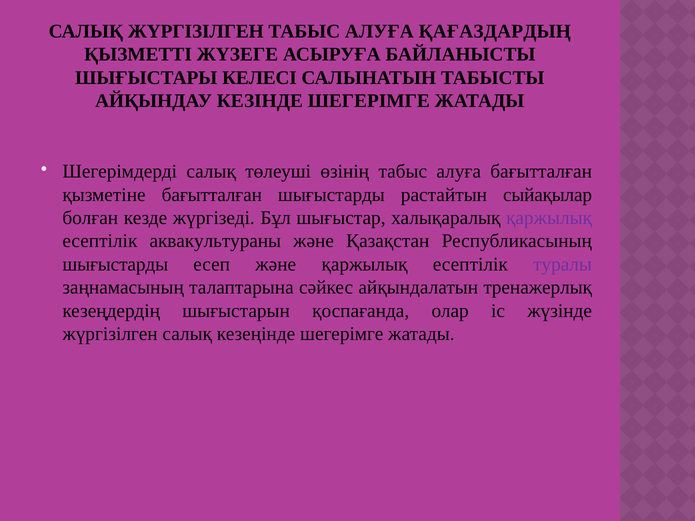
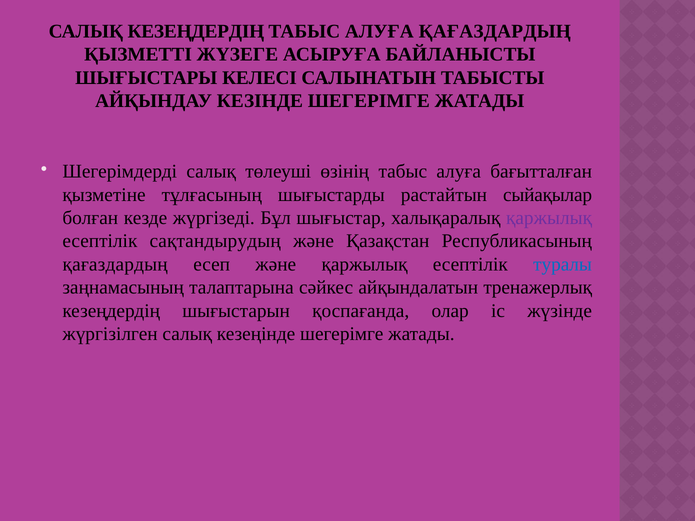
САЛЫҚ ЖҮРГIЗIЛГЕН: ЖҮРГIЗIЛГЕН -> КЕЗЕҢДЕРДІҢ
қызметіне бағытталған: бағытталған -> тұлғасының
аквакультураны: аквакультураны -> сақтандырудың
шығыстарды at (115, 264): шығыстарды -> қағаздардың
туралы colour: purple -> blue
